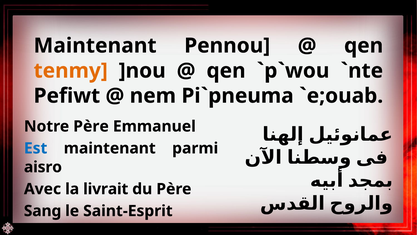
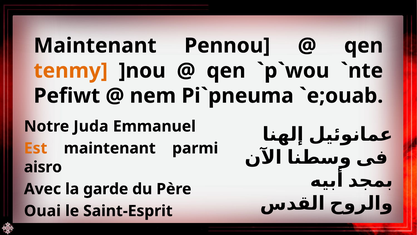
Notre Père: Père -> Juda
Est colour: blue -> orange
livrait: livrait -> garde
Sang: Sang -> Ouai
